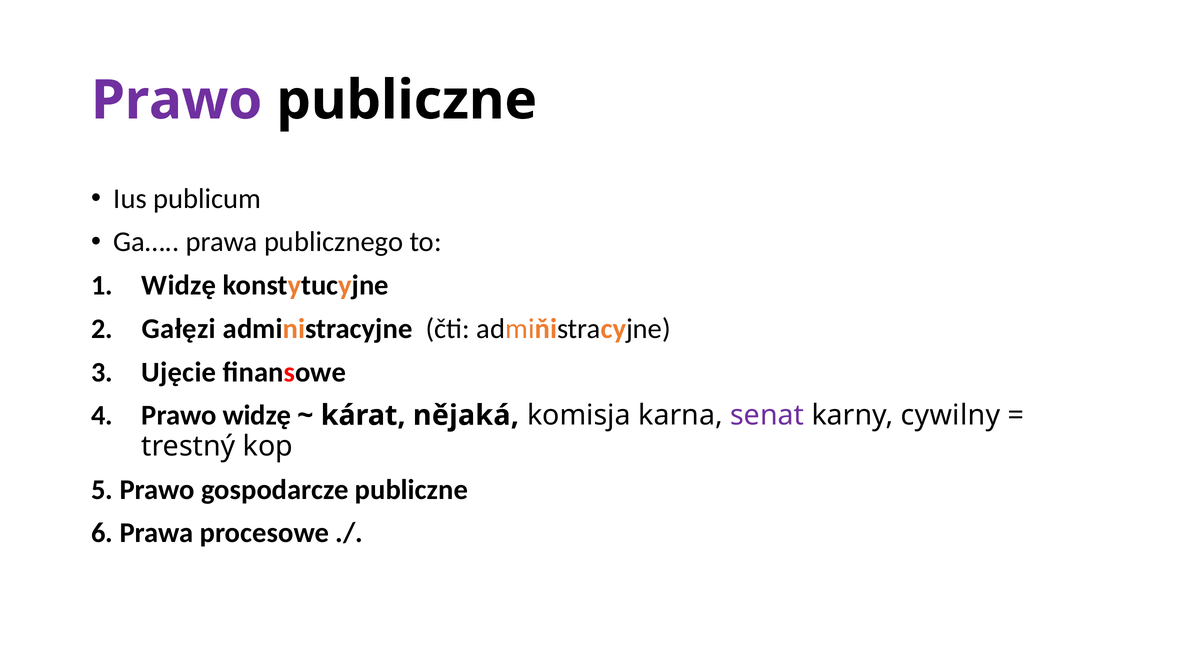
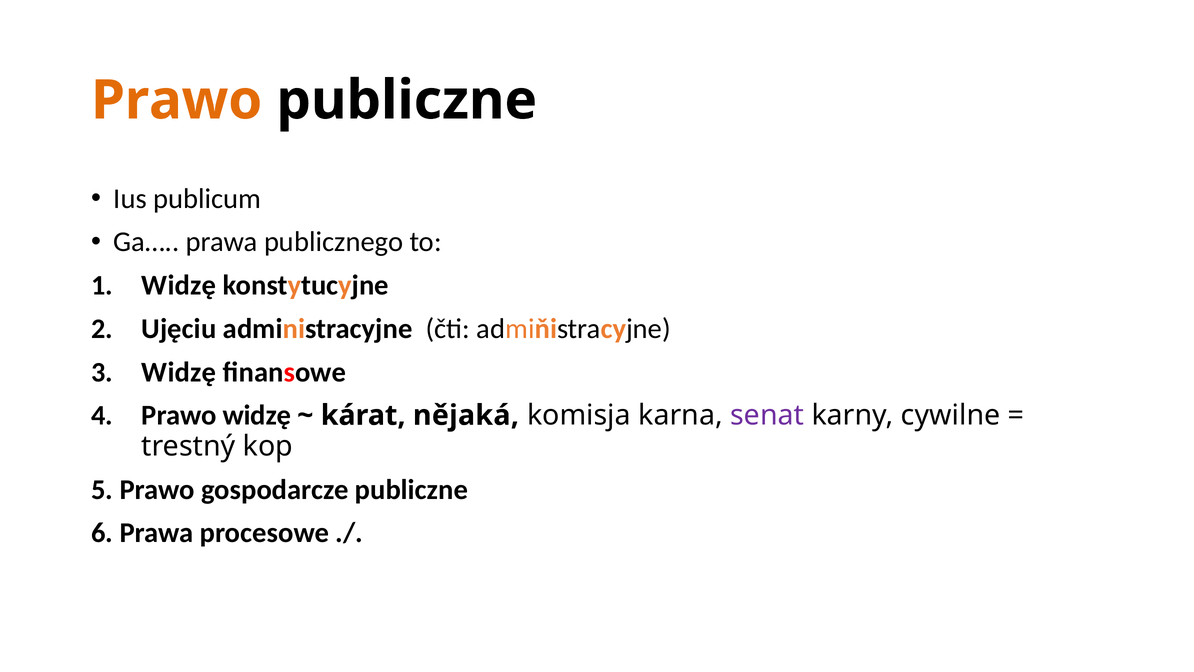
Prawo at (177, 100) colour: purple -> orange
Gałęzi: Gałęzi -> Ujęciu
Ujęcie at (179, 372): Ujęcie -> Widzę
cywilny: cywilny -> cywilne
